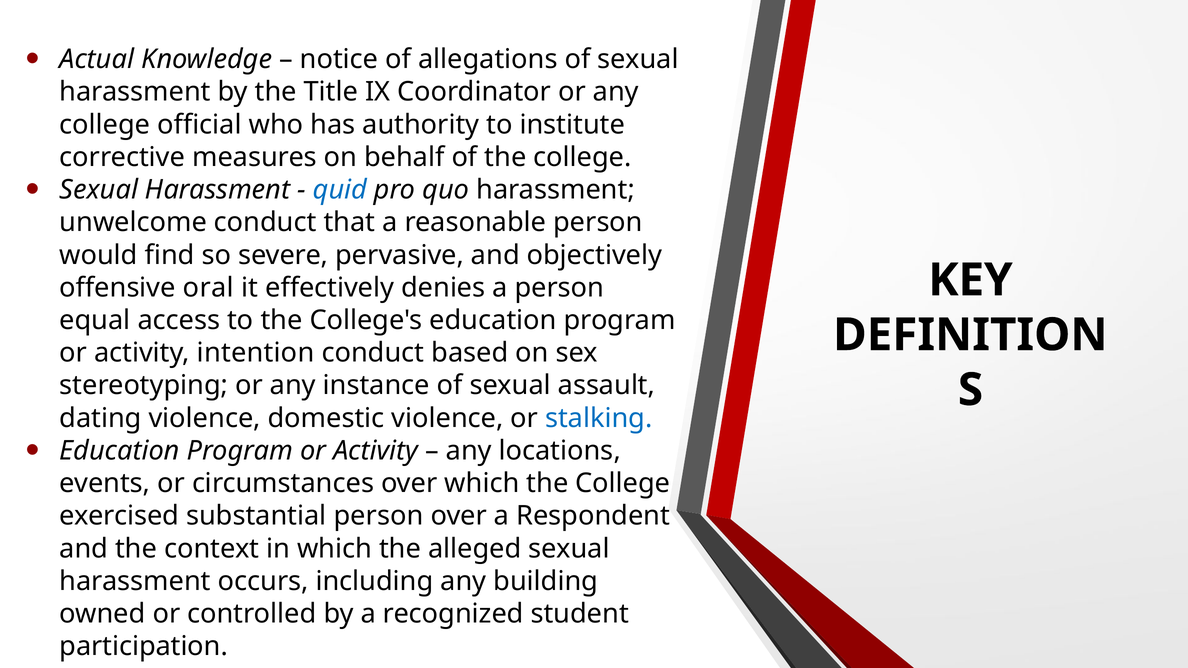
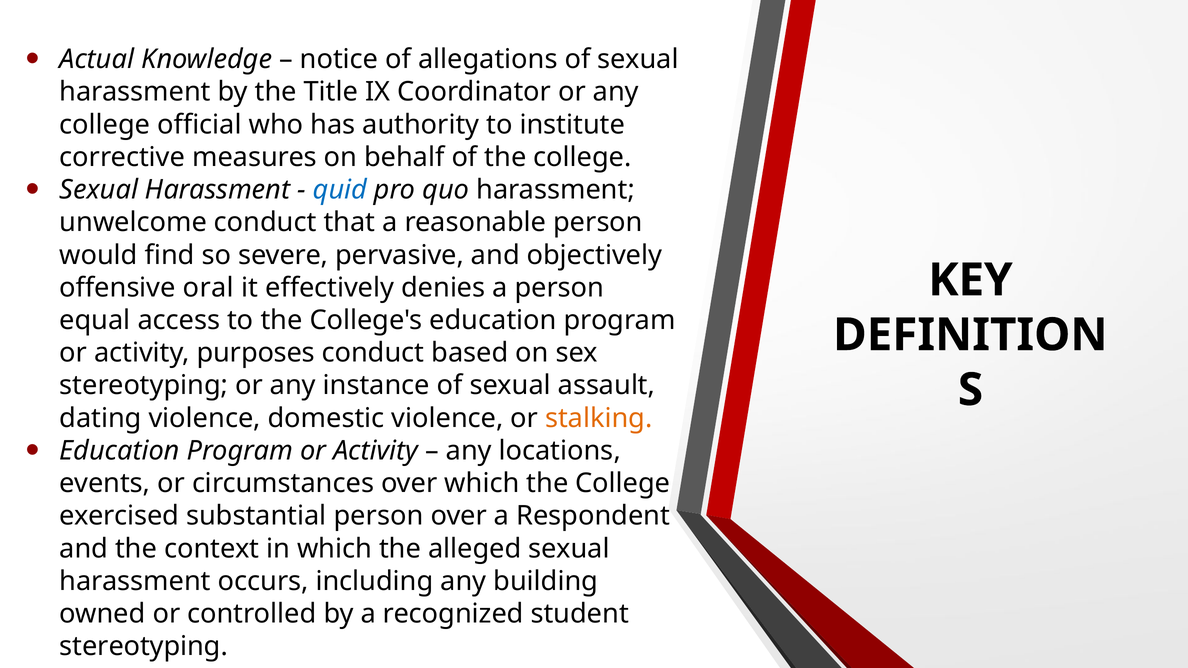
intention: intention -> purposes
stalking colour: blue -> orange
participation at (144, 647): participation -> stereotyping
